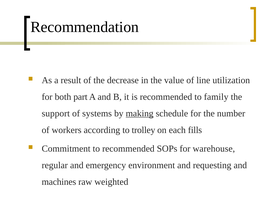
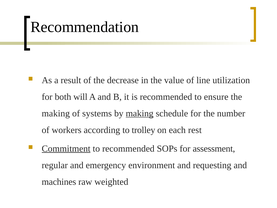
part: part -> will
family: family -> ensure
support at (56, 113): support -> making
fills: fills -> rest
Commitment underline: none -> present
warehouse: warehouse -> assessment
